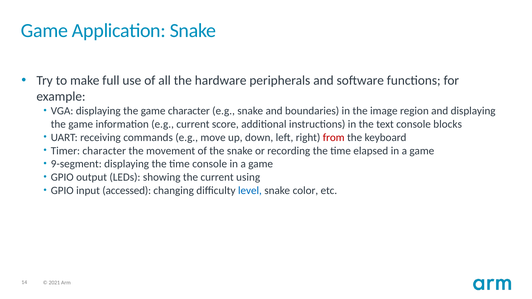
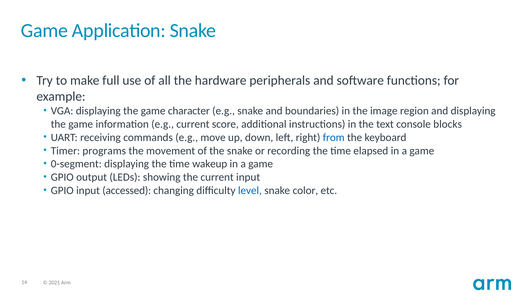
from colour: red -> blue
Timer character: character -> programs
9-segment: 9-segment -> 0-segment
time console: console -> wakeup
current using: using -> input
